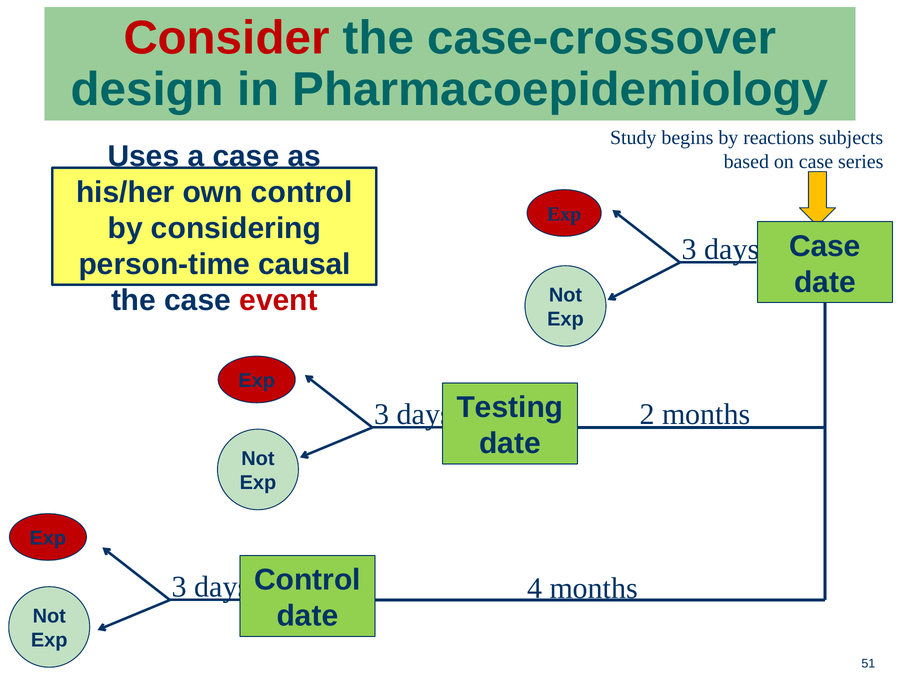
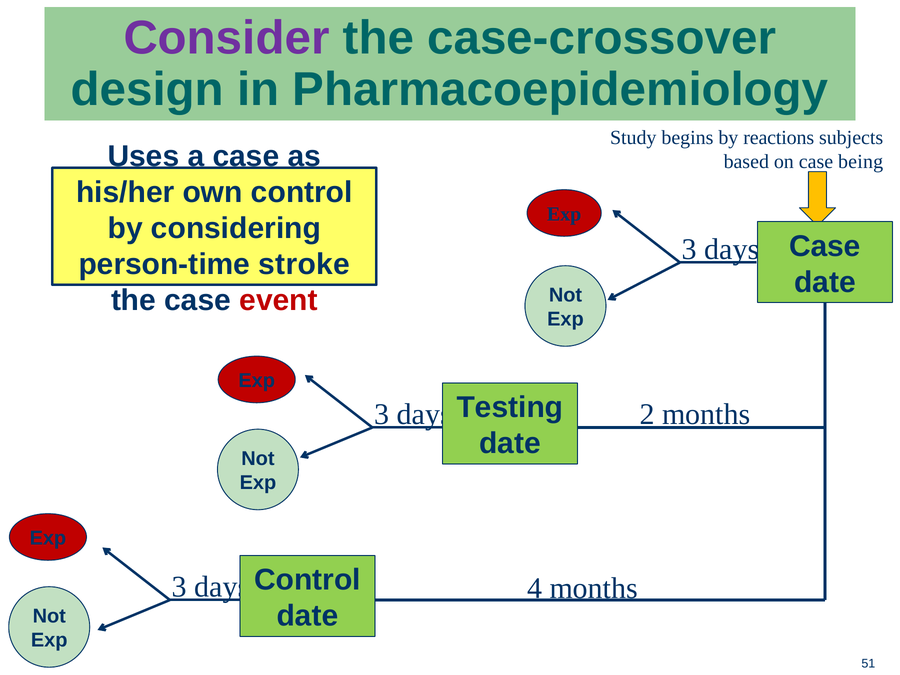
Consider colour: red -> purple
series: series -> being
causal: causal -> stroke
